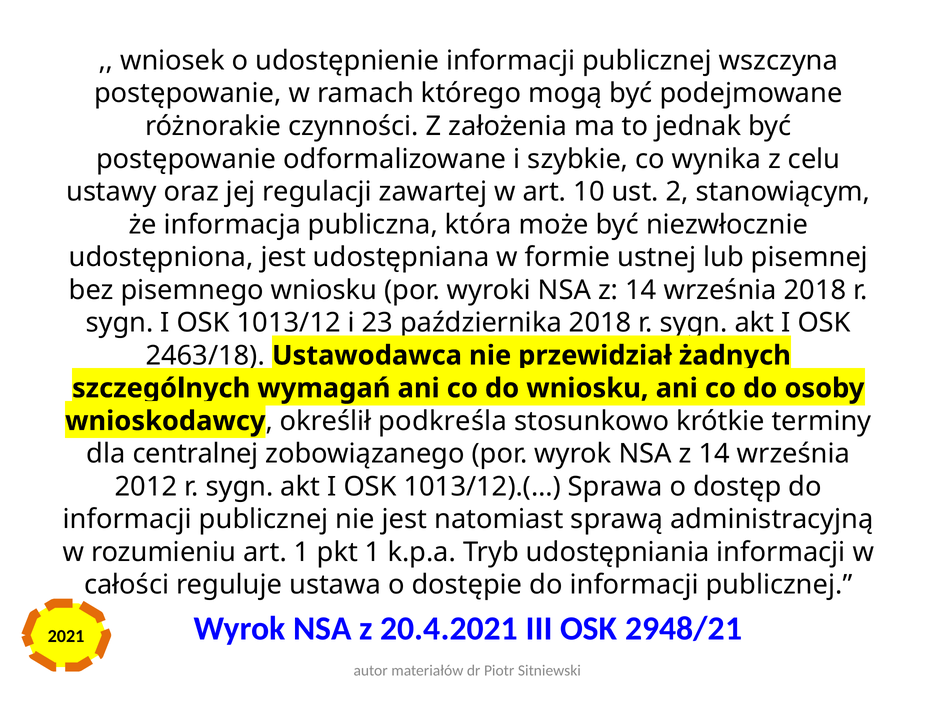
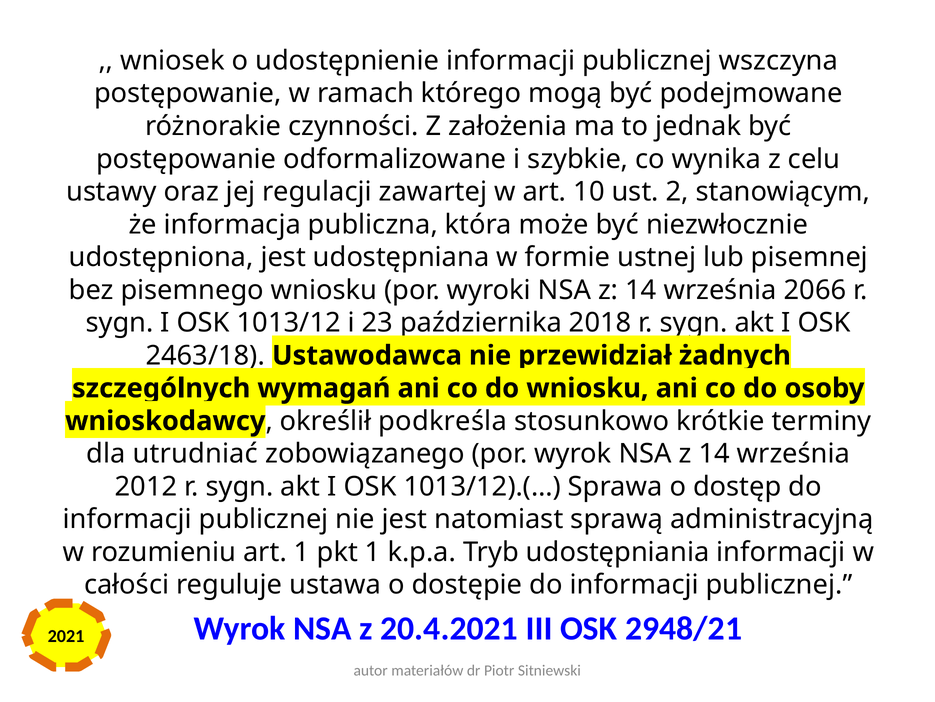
września 2018: 2018 -> 2066
centralnej: centralnej -> utrudniać
